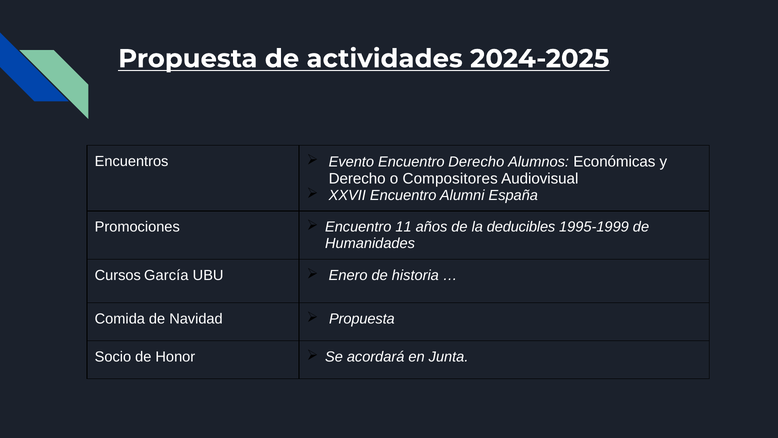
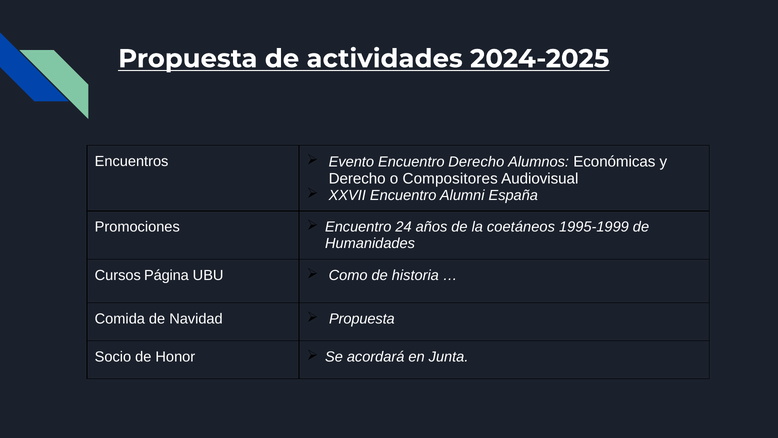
11: 11 -> 24
deducibles: deducibles -> coetáneos
García: García -> Página
Enero: Enero -> Como
